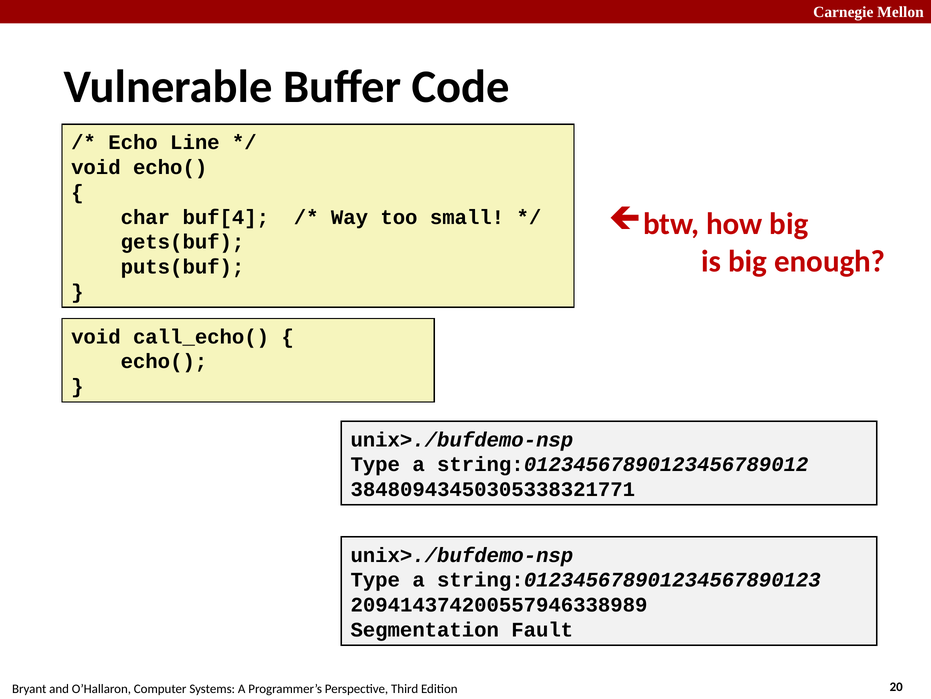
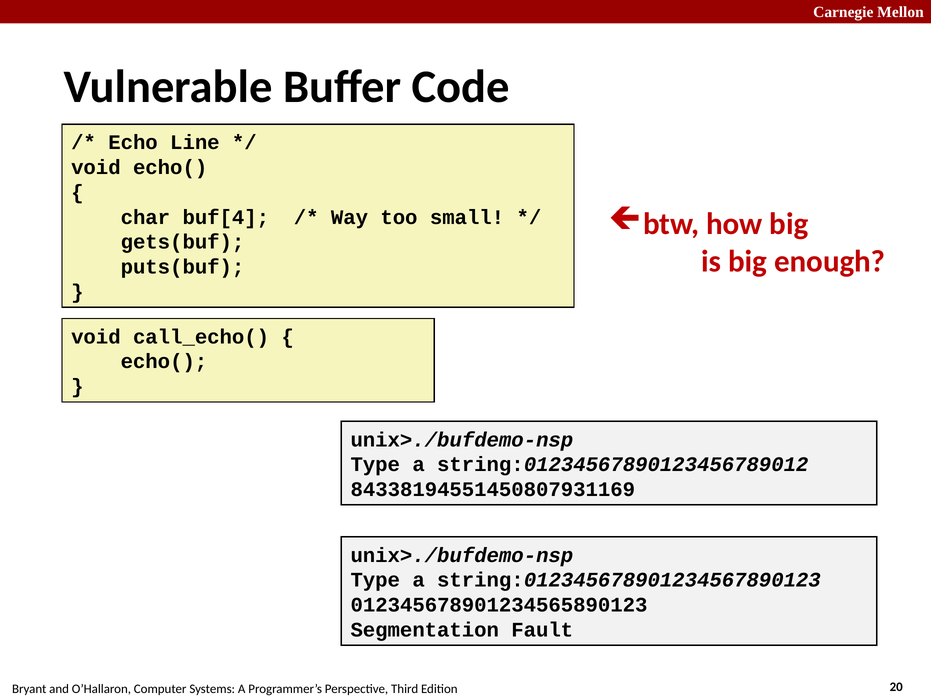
38480943450305338321771: 38480943450305338321771 -> 84338194551450807931169
209414374200557946338989: 209414374200557946338989 -> 012345678901234565890123
